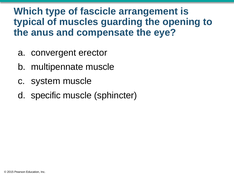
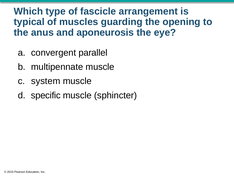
compensate: compensate -> aponeurosis
erector: erector -> parallel
